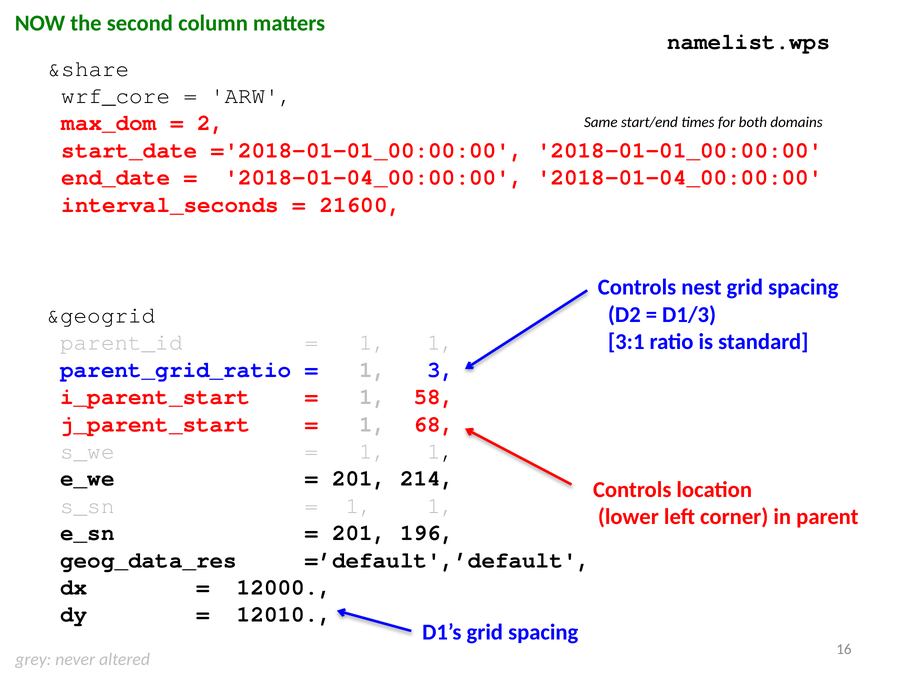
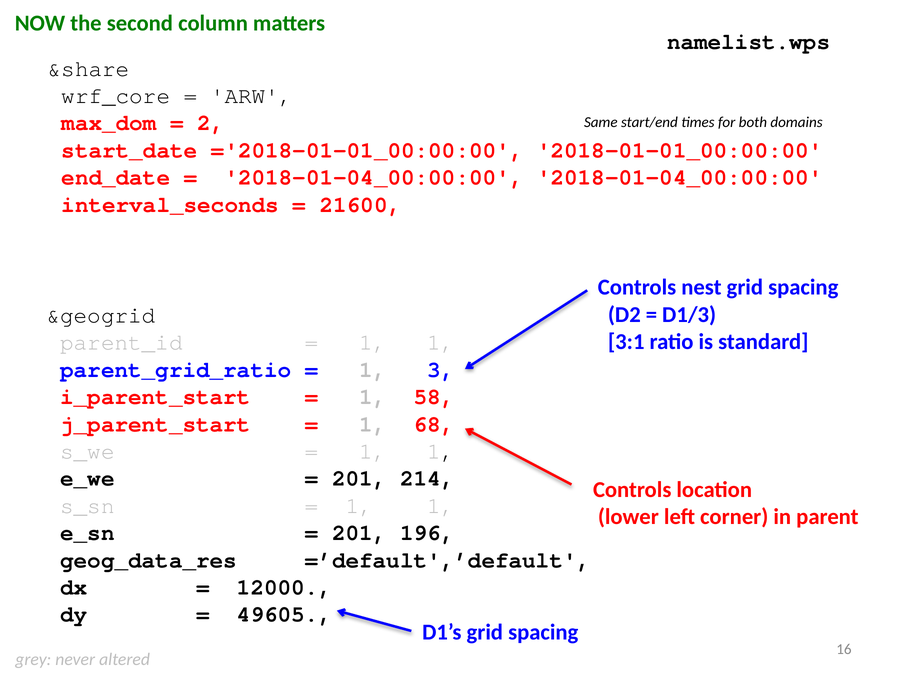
12010: 12010 -> 49605
